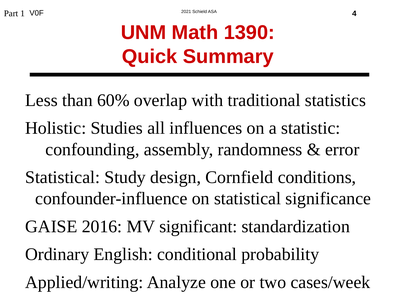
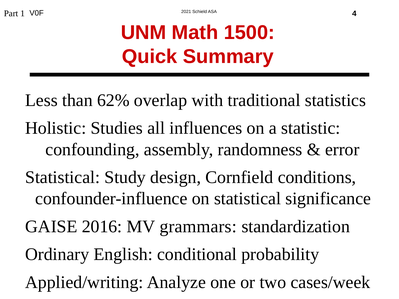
1390: 1390 -> 1500
60%: 60% -> 62%
significant: significant -> grammars
